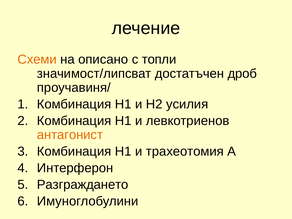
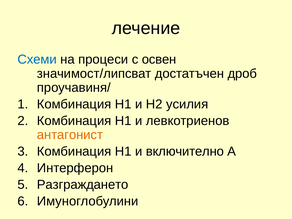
Схеми colour: orange -> blue
описано: описано -> процеси
топли: топли -> освен
трахеотомия: трахеотомия -> включително
